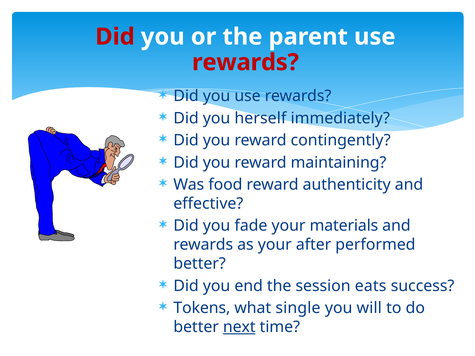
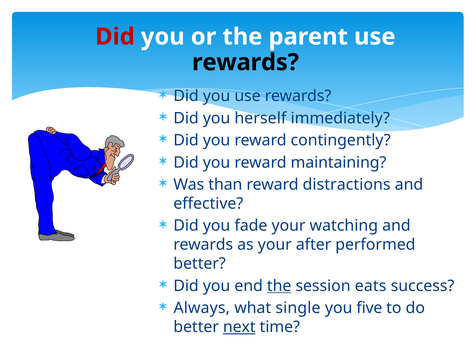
rewards at (245, 62) colour: red -> black
food: food -> than
authenticity: authenticity -> distractions
materials: materials -> watching
the at (279, 286) underline: none -> present
Tokens: Tokens -> Always
will: will -> five
